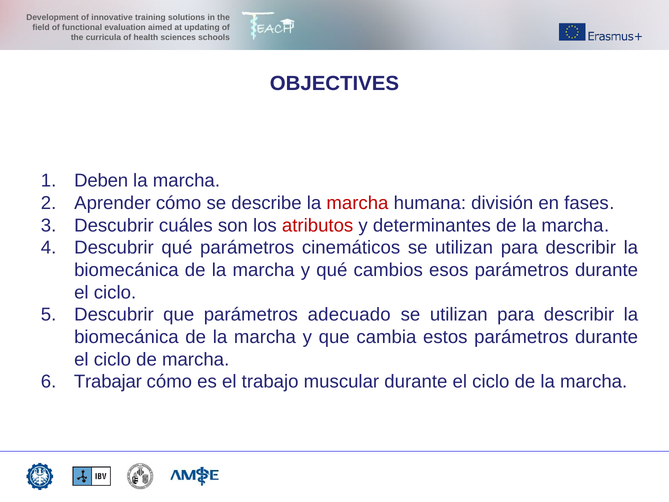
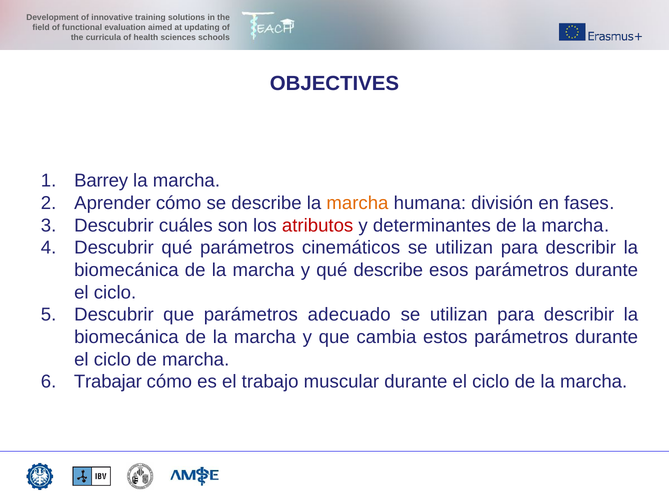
Deben: Deben -> Barrey
marcha at (357, 203) colour: red -> orange
qué cambios: cambios -> describe
